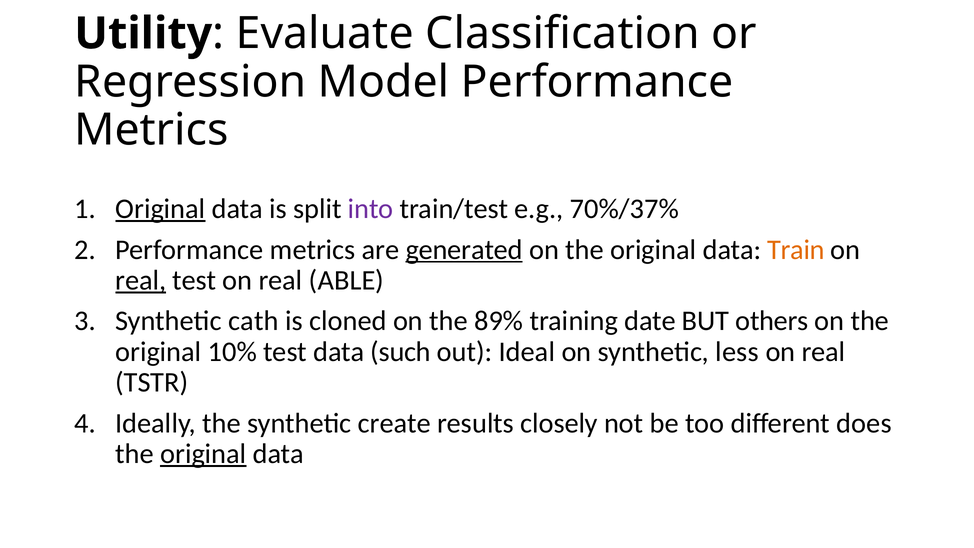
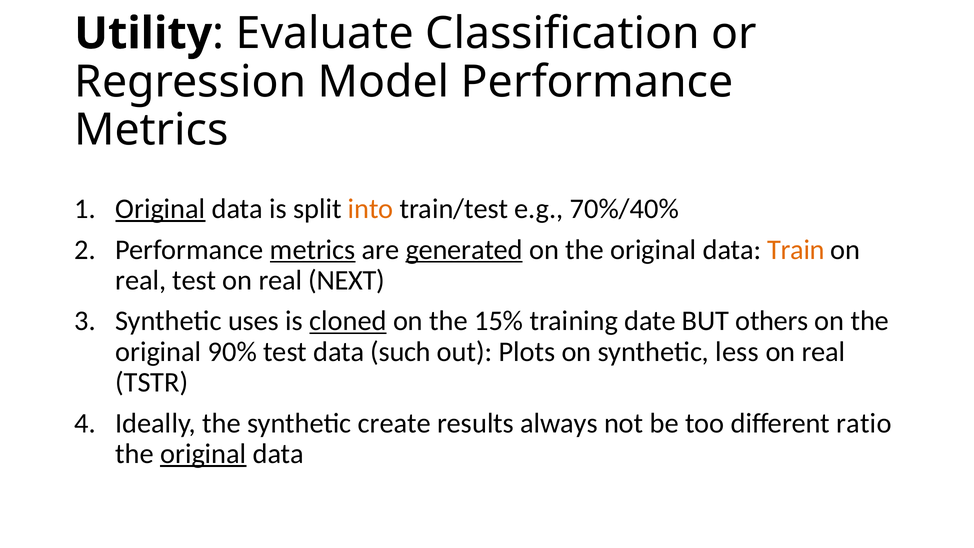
into colour: purple -> orange
70%/37%: 70%/37% -> 70%/40%
metrics at (313, 250) underline: none -> present
real at (141, 280) underline: present -> none
ABLE: ABLE -> NEXT
cath: cath -> uses
cloned underline: none -> present
89%: 89% -> 15%
10%: 10% -> 90%
Ideal: Ideal -> Plots
closely: closely -> always
does: does -> ratio
